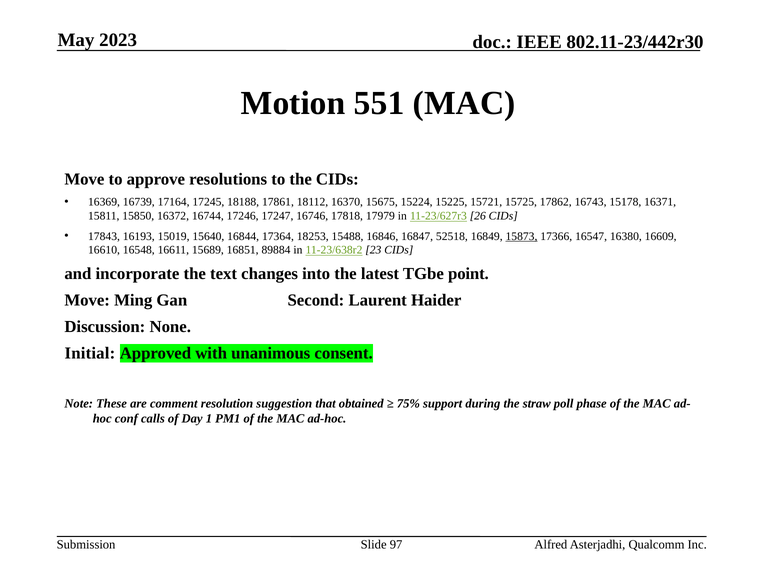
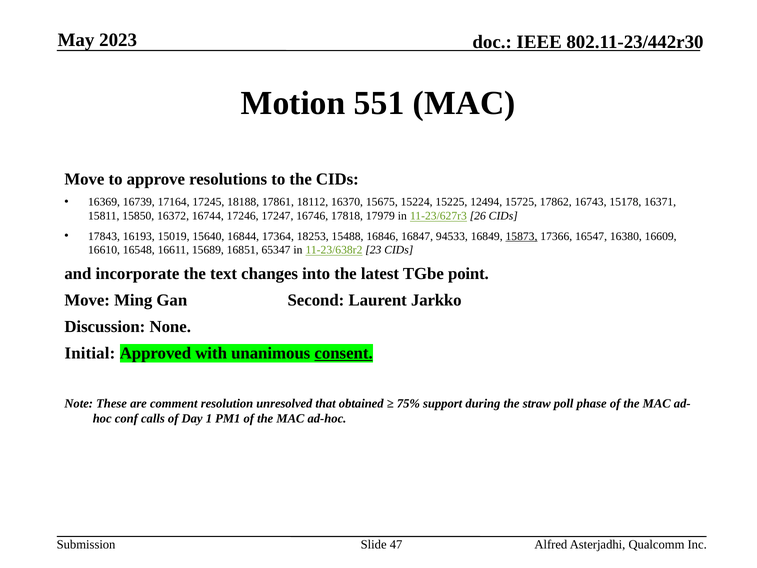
15721: 15721 -> 12494
52518: 52518 -> 94533
89884: 89884 -> 65347
Haider: Haider -> Jarkko
consent underline: none -> present
suggestion: suggestion -> unresolved
97: 97 -> 47
